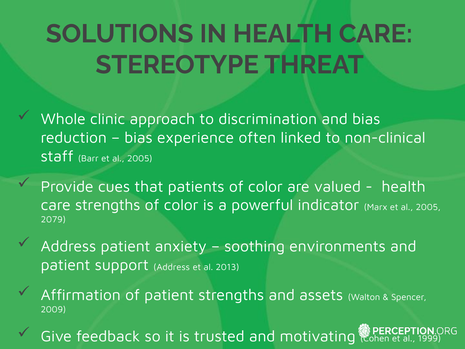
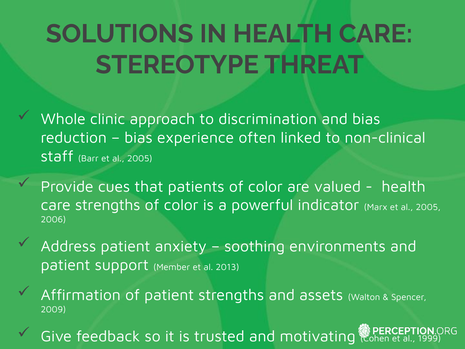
2079: 2079 -> 2006
support Address: Address -> Member
